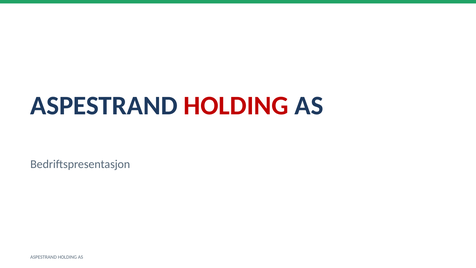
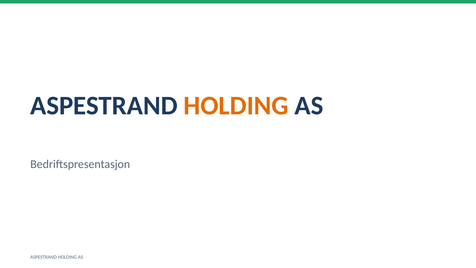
HOLDING at (236, 106) colour: red -> orange
